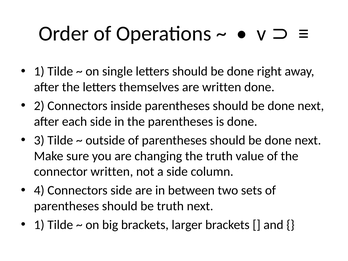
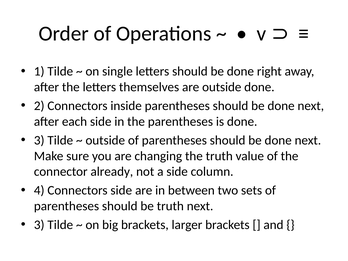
are written: written -> outside
connector written: written -> already
1 at (39, 225): 1 -> 3
